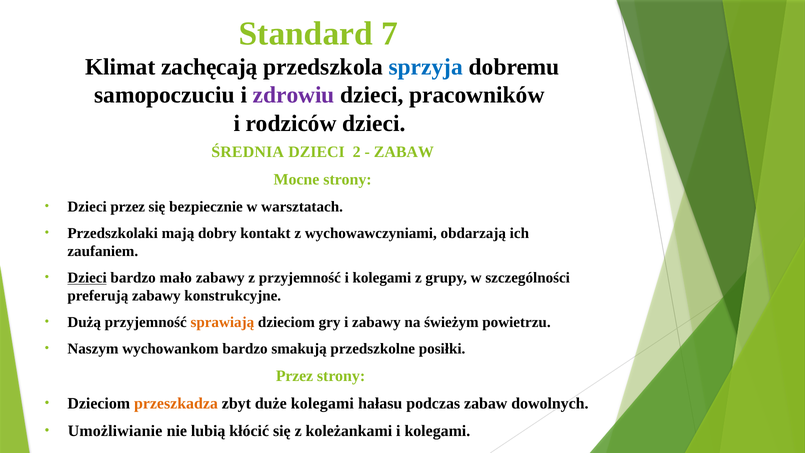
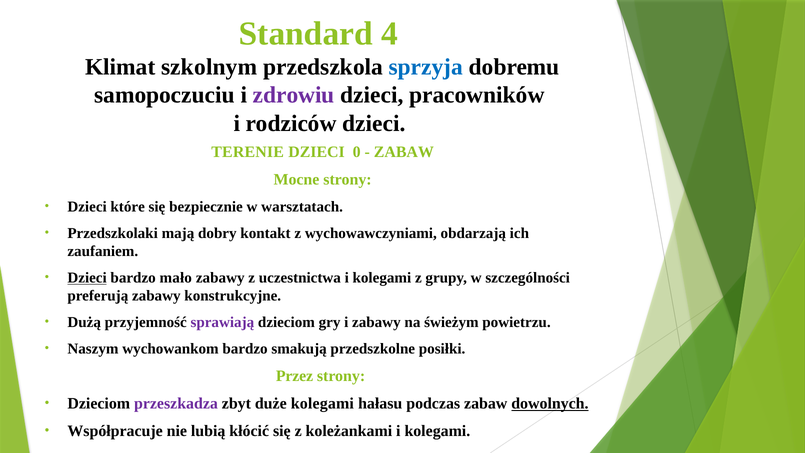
7: 7 -> 4
zachęcają: zachęcają -> szkolnym
ŚREDNIA: ŚREDNIA -> TERENIE
2: 2 -> 0
Dzieci przez: przez -> które
z przyjemność: przyjemność -> uczestnictwa
sprawiają colour: orange -> purple
przeszkadza colour: orange -> purple
dowolnych underline: none -> present
Umożliwianie: Umożliwianie -> Współpracuje
